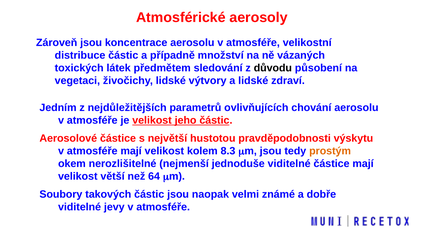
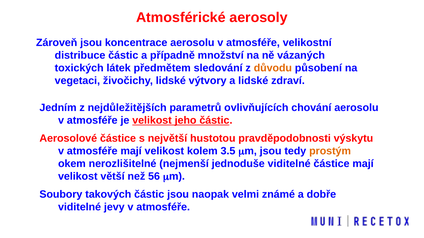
důvodu colour: black -> orange
8.3: 8.3 -> 3.5
64: 64 -> 56
